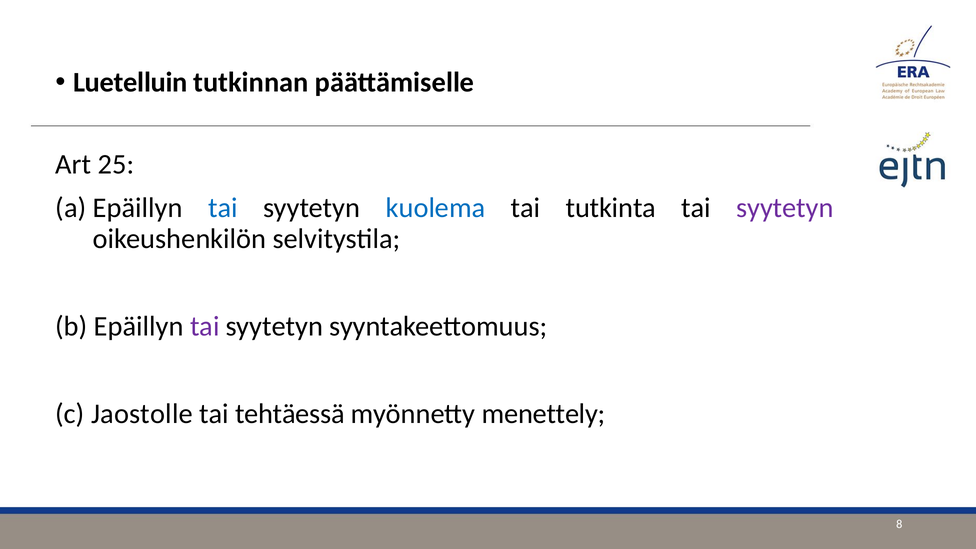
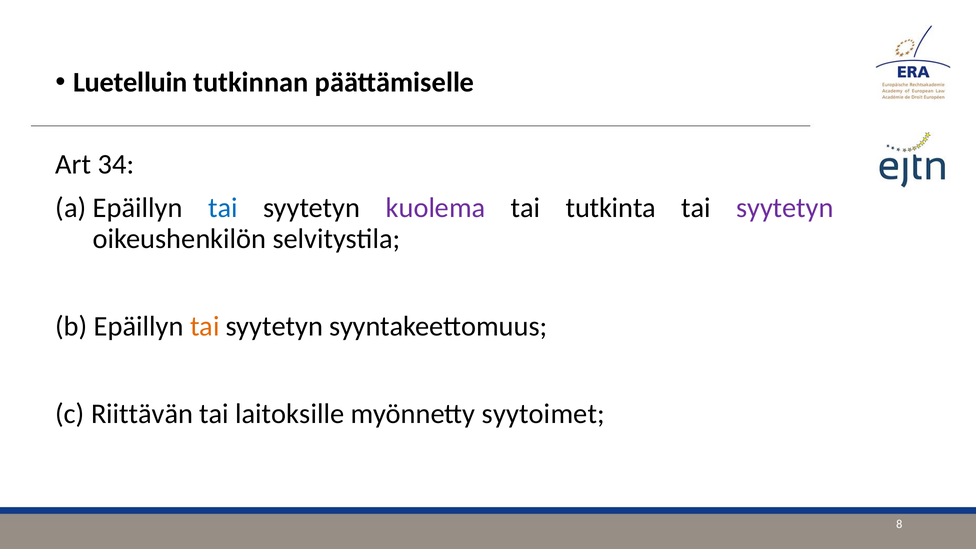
25: 25 -> 34
kuolema colour: blue -> purple
tai at (205, 326) colour: purple -> orange
Jaostolle: Jaostolle -> Riittävän
tehtäessä: tehtäessä -> laitoksille
menettely: menettely -> syytoimet
